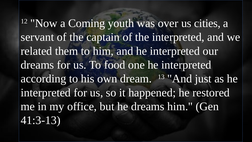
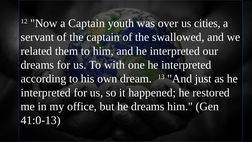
a Coming: Coming -> Captain
the interpreted: interpreted -> swallowed
food: food -> with
41:3-13: 41:3-13 -> 41:0-13
